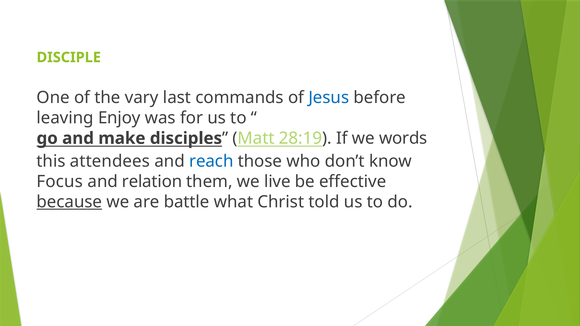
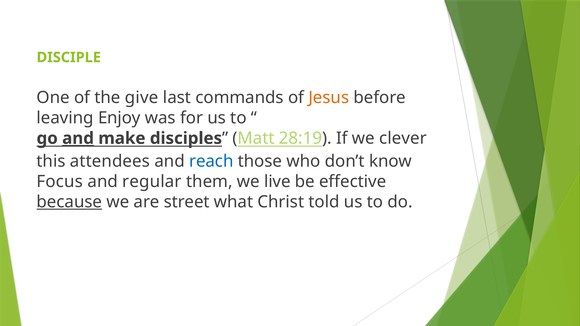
vary: vary -> give
Jesus colour: blue -> orange
and at (78, 138) underline: none -> present
words: words -> clever
relation: relation -> regular
battle: battle -> street
